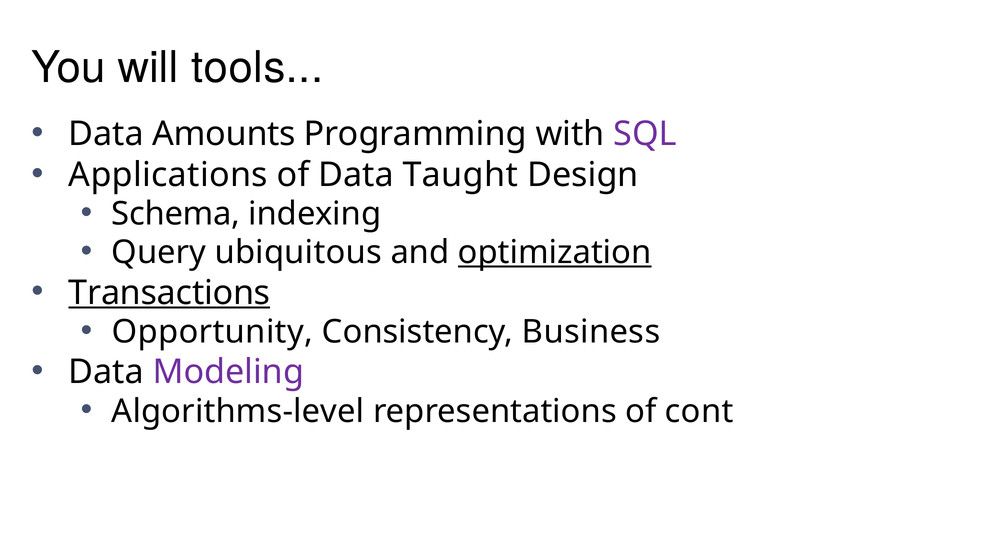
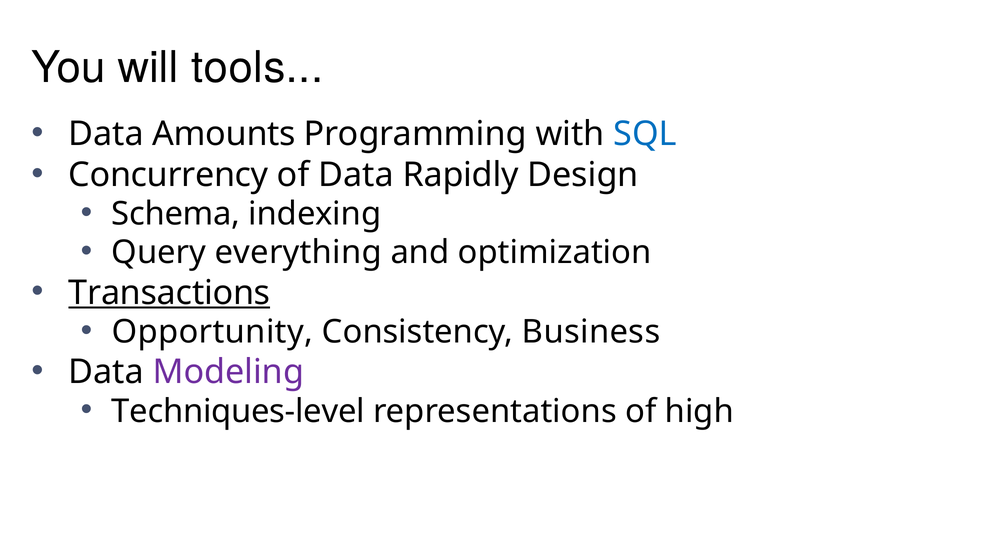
SQL colour: purple -> blue
Applications: Applications -> Concurrency
Taught: Taught -> Rapidly
ubiquitous: ubiquitous -> everything
optimization underline: present -> none
Algorithms-level: Algorithms-level -> Techniques-level
cont: cont -> high
